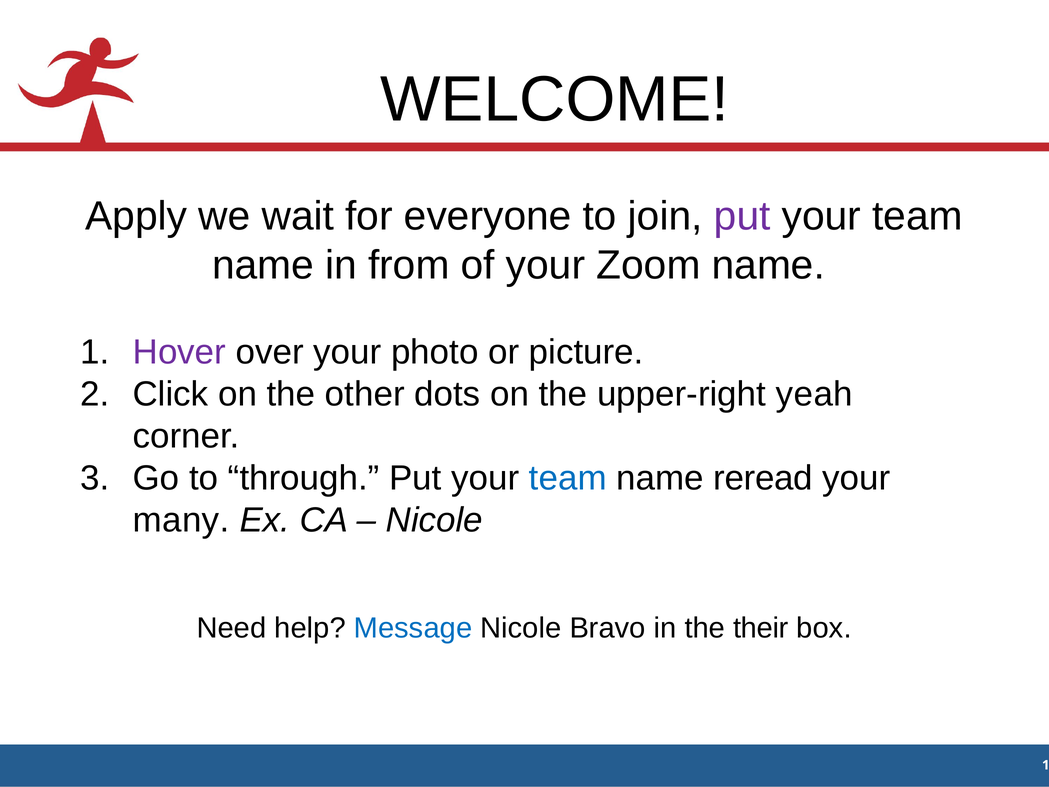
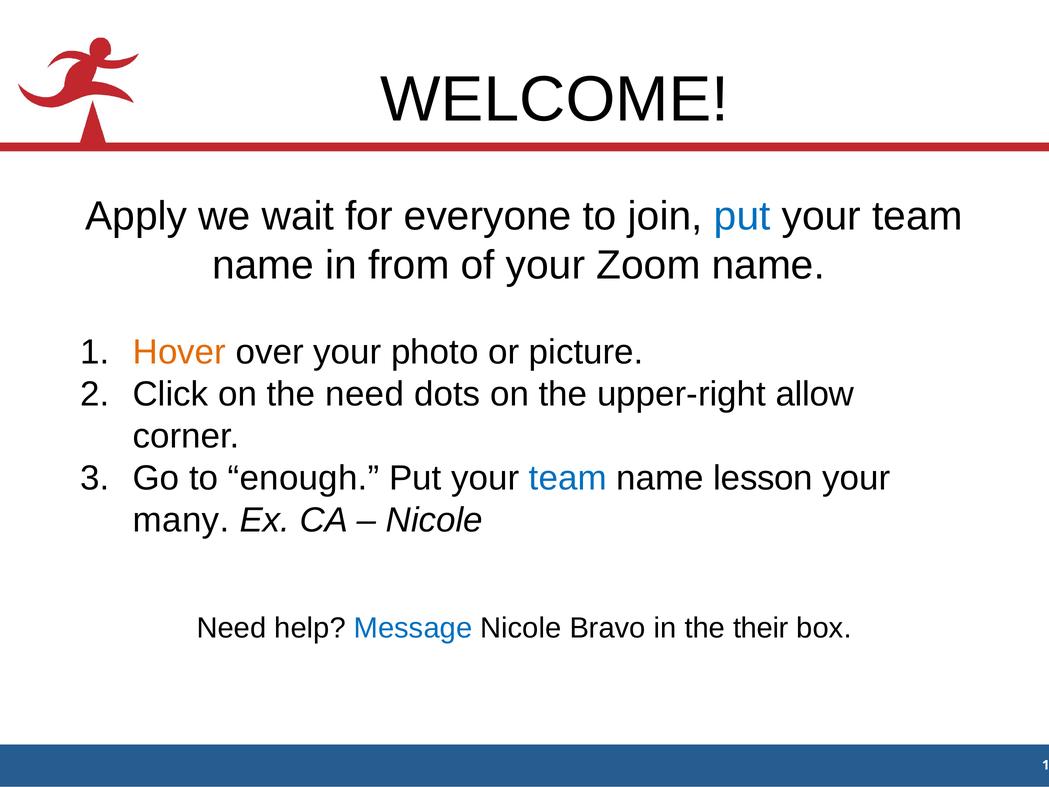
put at (742, 216) colour: purple -> blue
Hover colour: purple -> orange
the other: other -> need
yeah: yeah -> allow
through: through -> enough
reread: reread -> lesson
